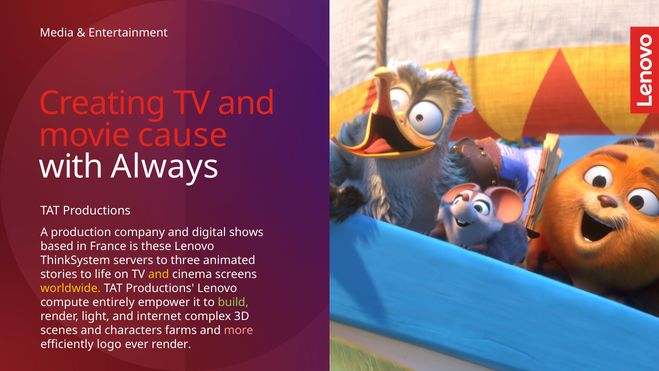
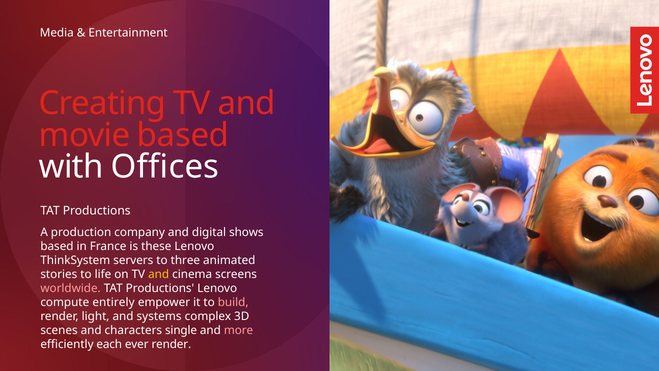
movie cause: cause -> based
Always: Always -> Offices
worldwide colour: yellow -> pink
build colour: light green -> pink
internet: internet -> systems
farms: farms -> single
logo: logo -> each
